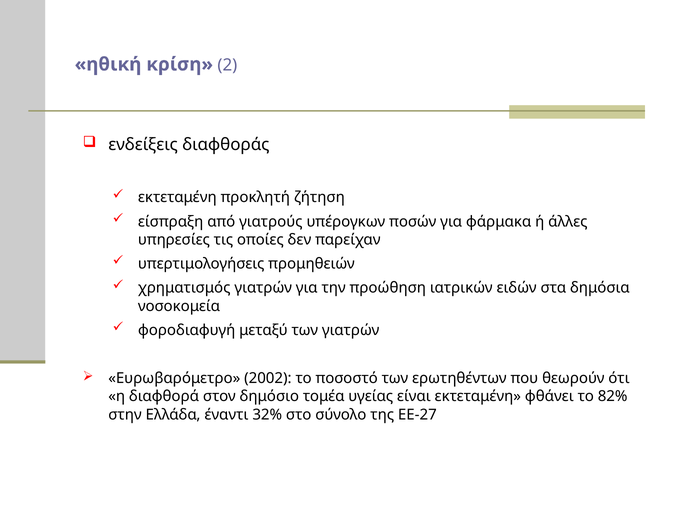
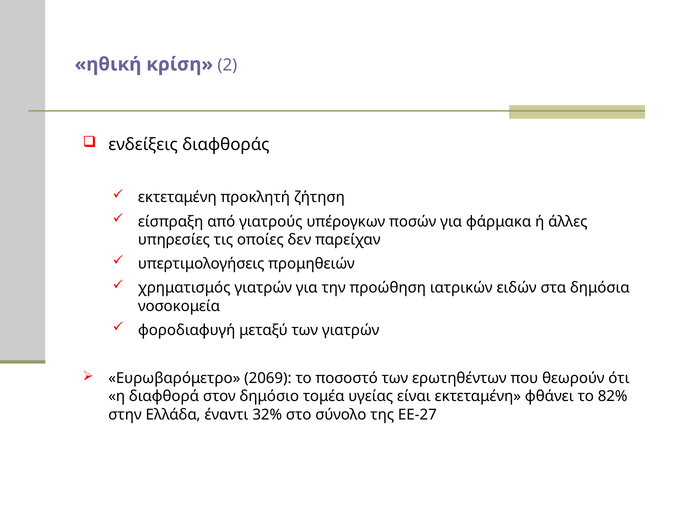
2002: 2002 -> 2069
